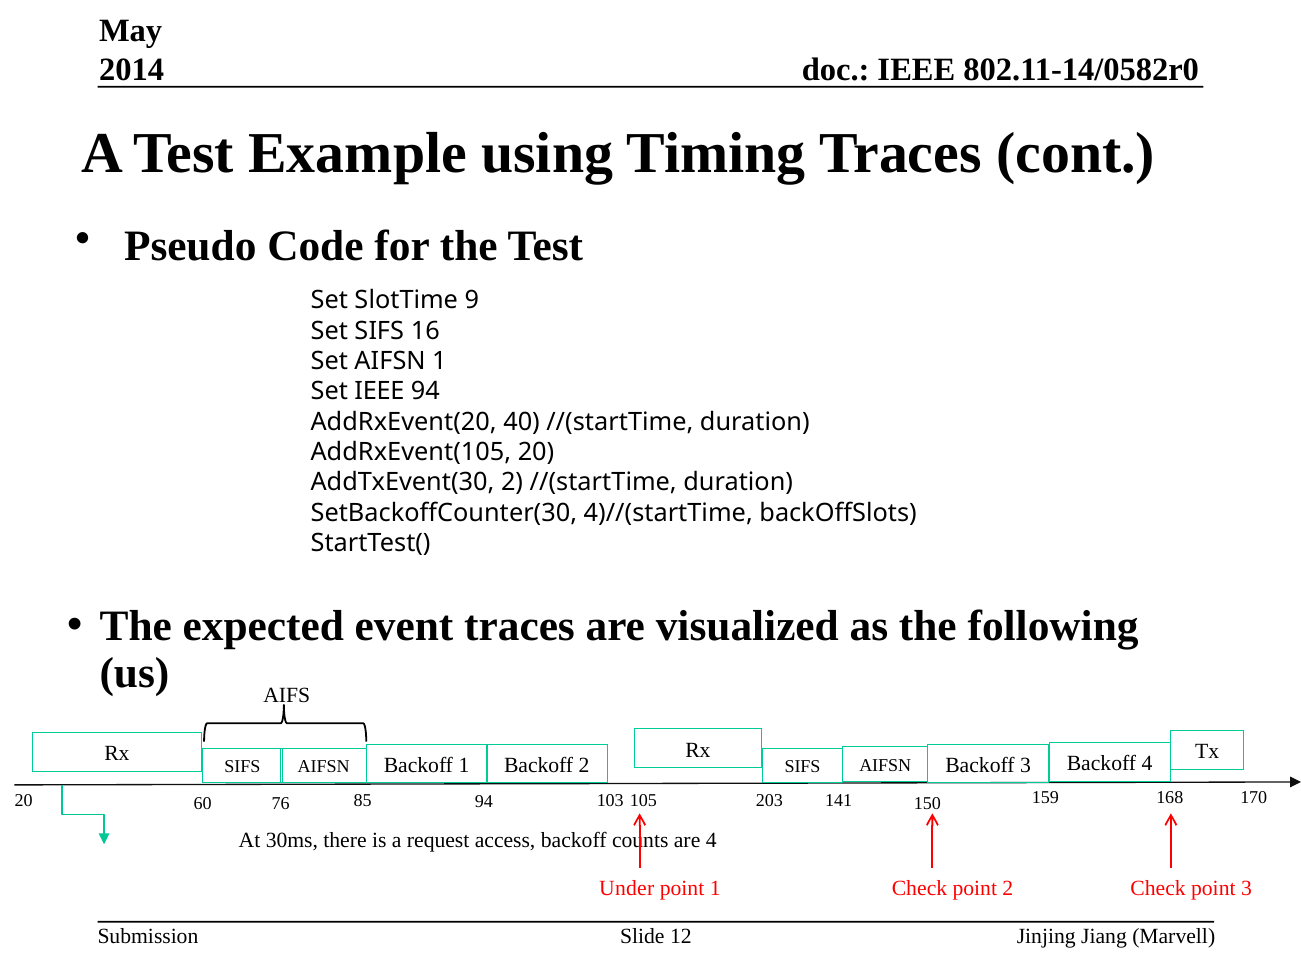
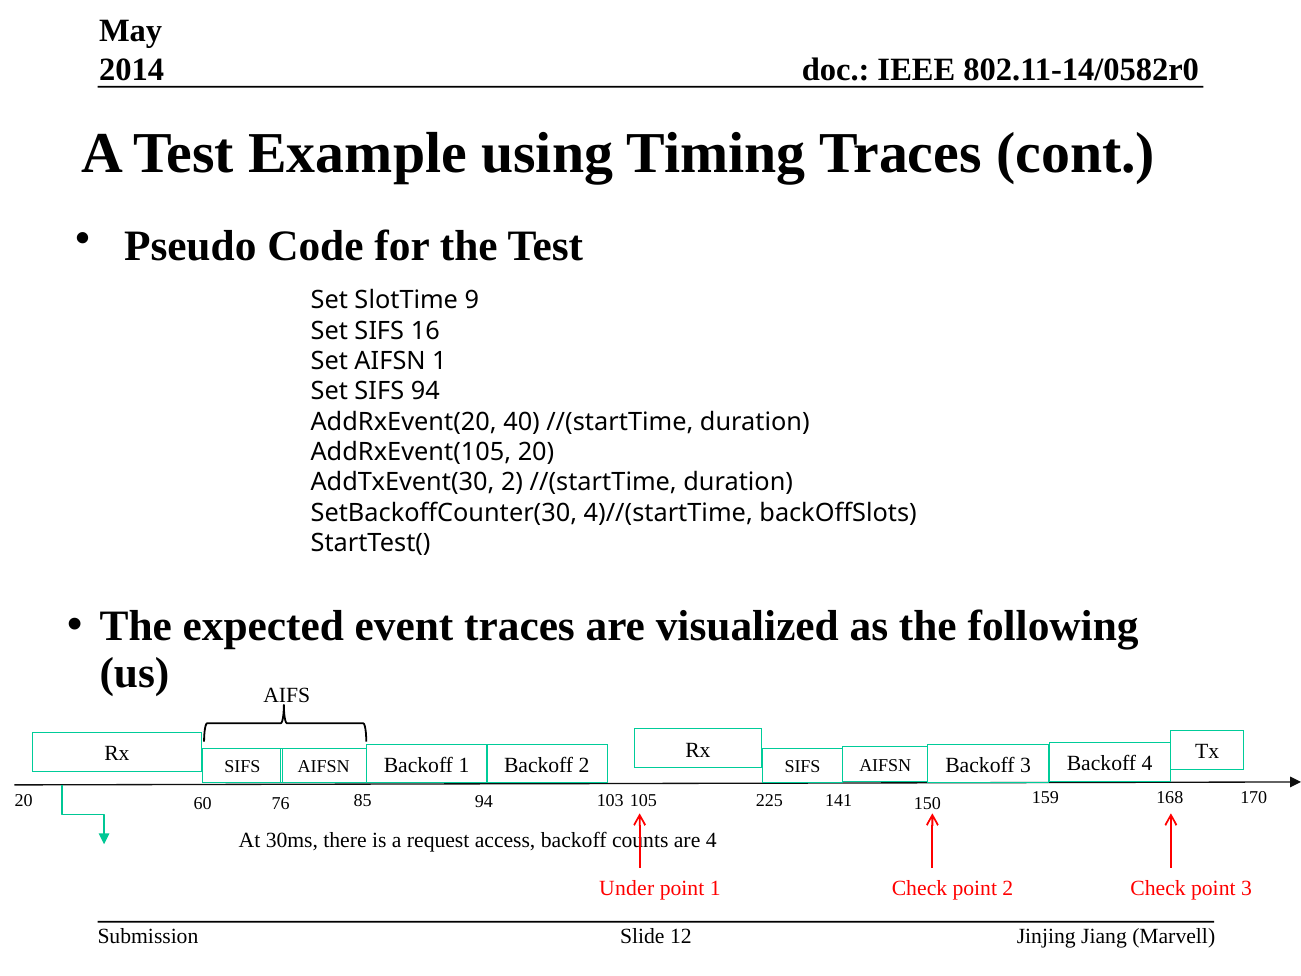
IEEE at (380, 391): IEEE -> SIFS
203: 203 -> 225
